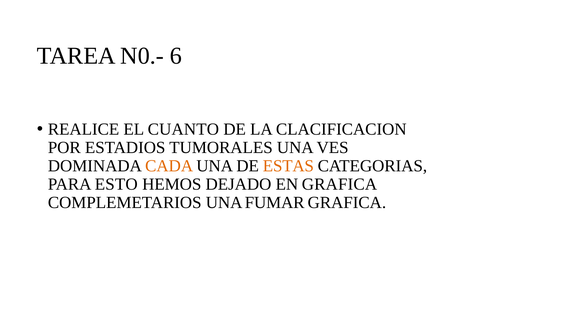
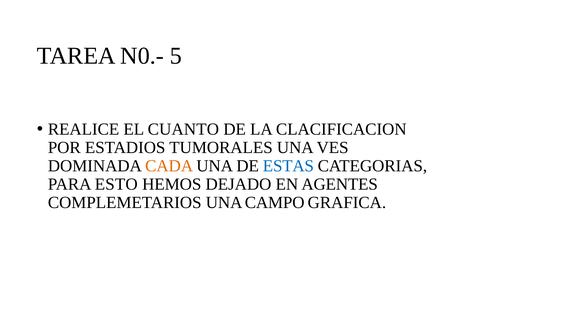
6: 6 -> 5
ESTAS colour: orange -> blue
EN GRAFICA: GRAFICA -> AGENTES
FUMAR: FUMAR -> CAMPO
